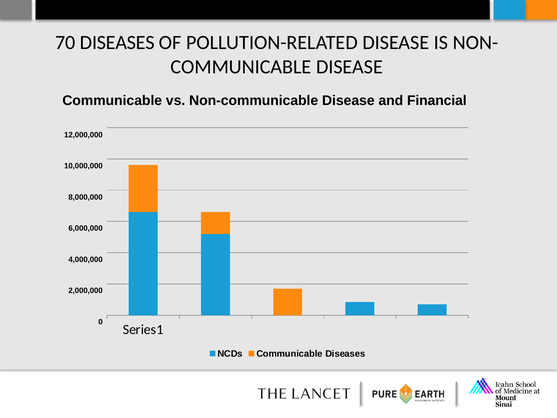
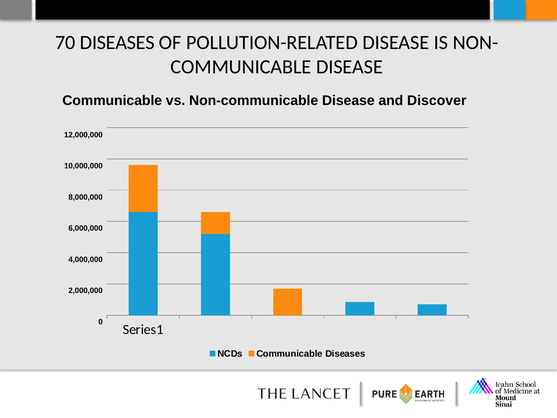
Financial: Financial -> Discover
